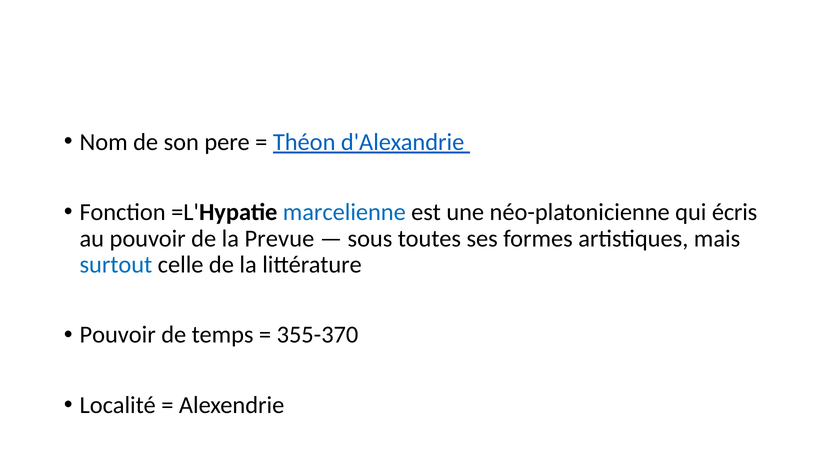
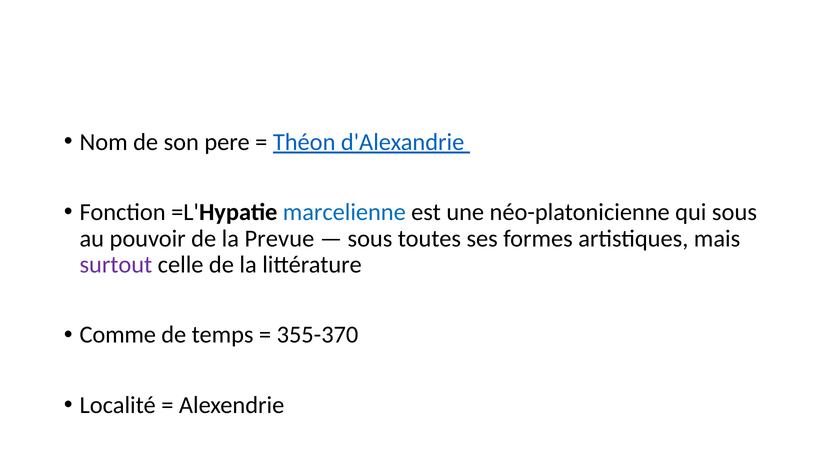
qui écris: écris -> sous
surtout colour: blue -> purple
Pouvoir at (118, 335): Pouvoir -> Comme
